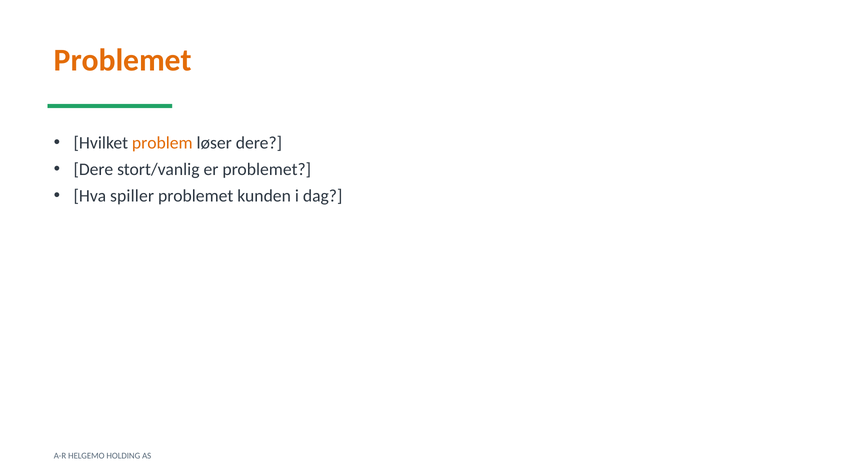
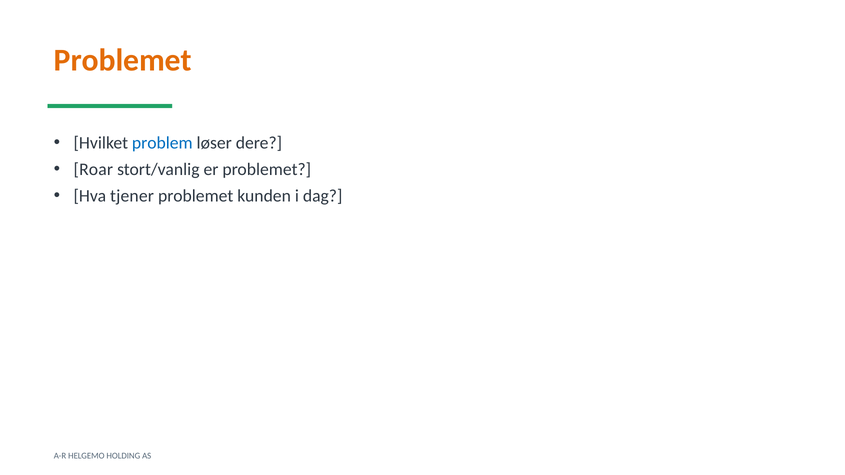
problem colour: orange -> blue
Dere at (93, 170): Dere -> Roar
spiller: spiller -> tjener
